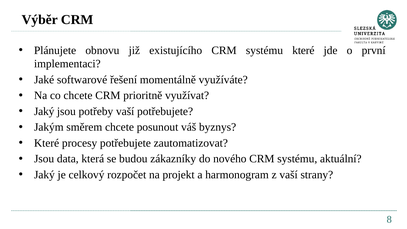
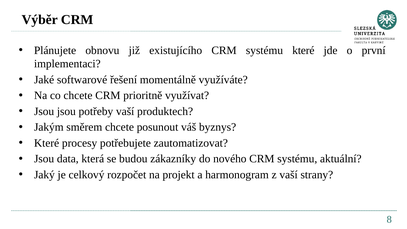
Jaký at (44, 111): Jaký -> Jsou
vaší potřebujete: potřebujete -> produktech
